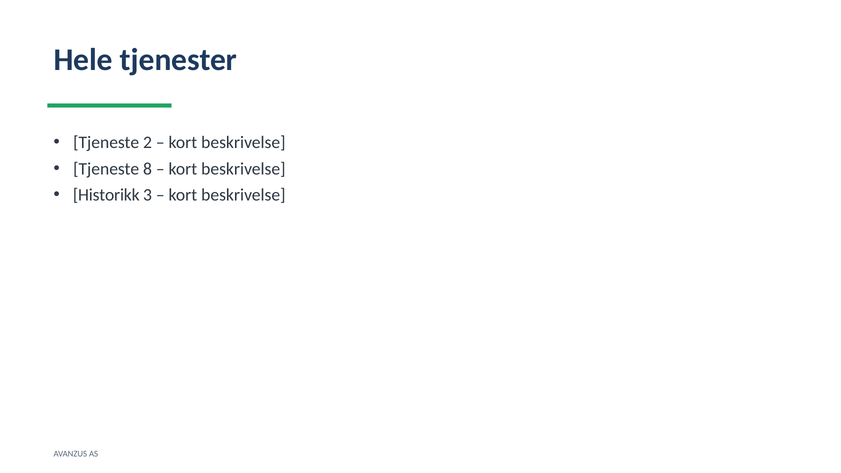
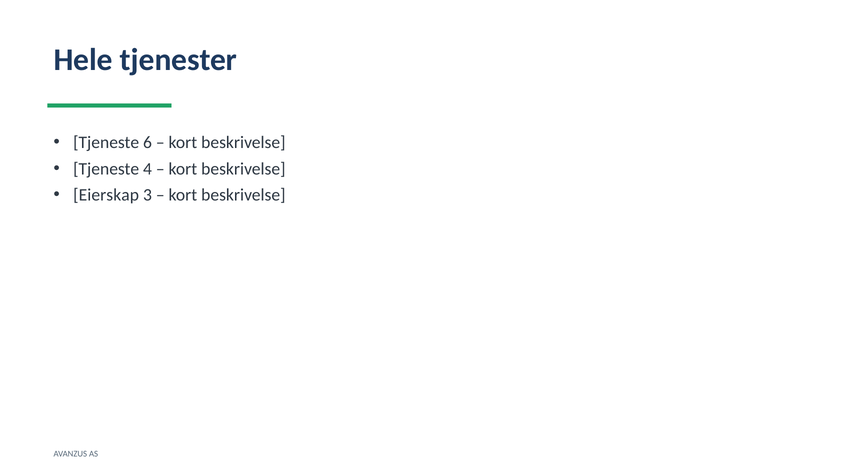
2: 2 -> 6
8: 8 -> 4
Historikk: Historikk -> Eierskap
